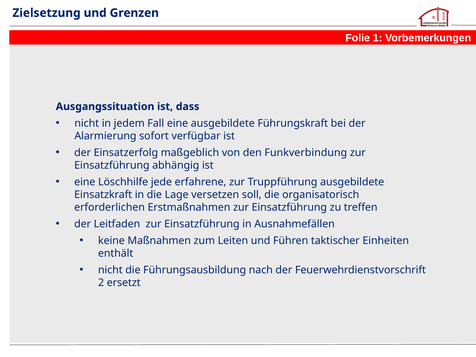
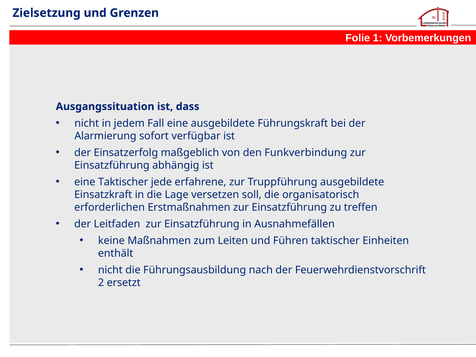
eine Löschhilfe: Löschhilfe -> Taktischer
